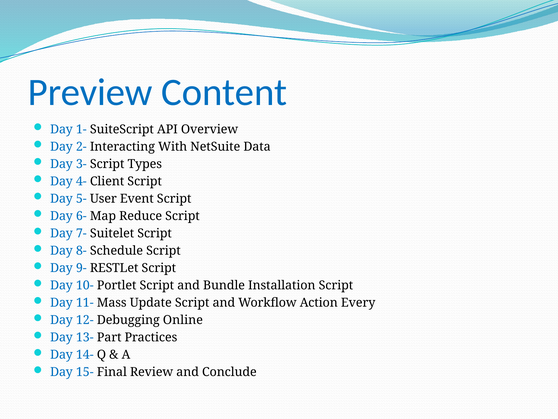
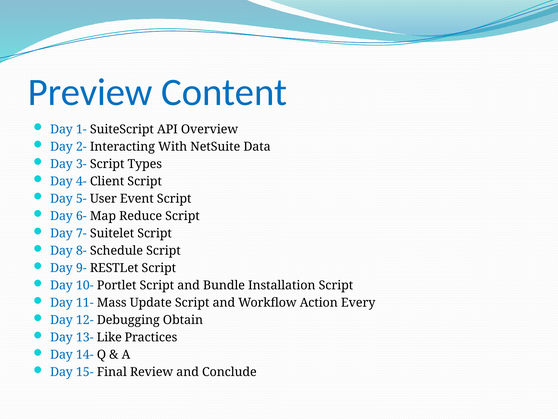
Online: Online -> Obtain
Part: Part -> Like
